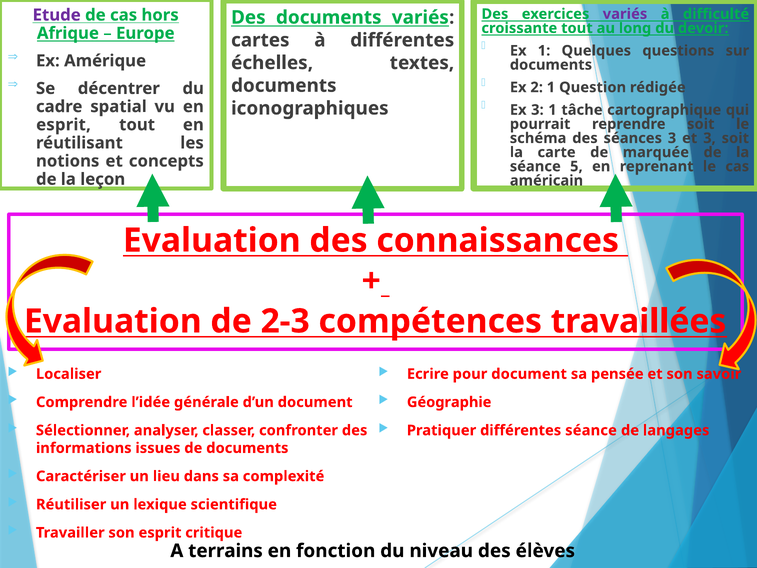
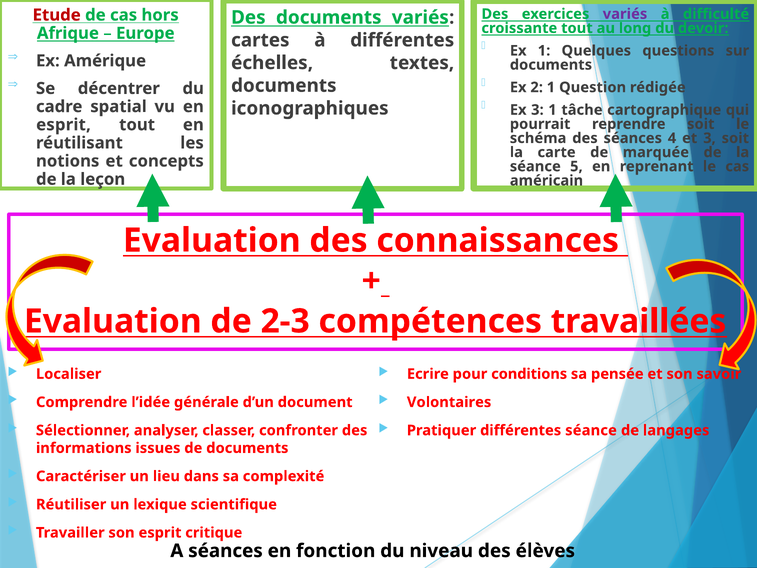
Etude colour: purple -> red
séances 3: 3 -> 4
pour document: document -> conditions
Géographie: Géographie -> Volontaires
A terrains: terrains -> séances
